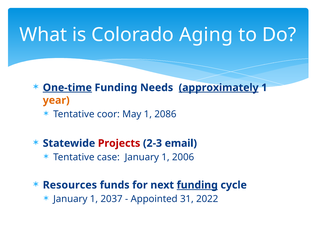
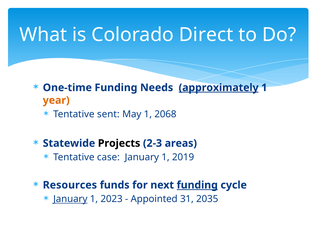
Aging: Aging -> Direct
One-time underline: present -> none
coor: coor -> sent
2086: 2086 -> 2068
Projects colour: red -> black
email: email -> areas
2006: 2006 -> 2019
January at (70, 199) underline: none -> present
2037: 2037 -> 2023
2022: 2022 -> 2035
